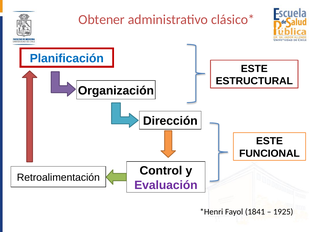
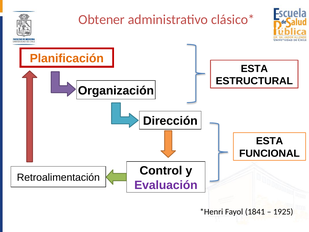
Planificación colour: blue -> orange
ESTE at (254, 69): ESTE -> ESTA
ESTE at (269, 141): ESTE -> ESTA
